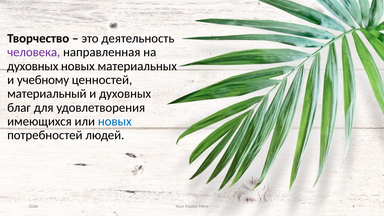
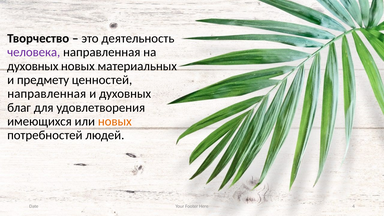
учебному: учебному -> предмету
материальный at (47, 94): материальный -> направленная
новых at (115, 121) colour: blue -> orange
